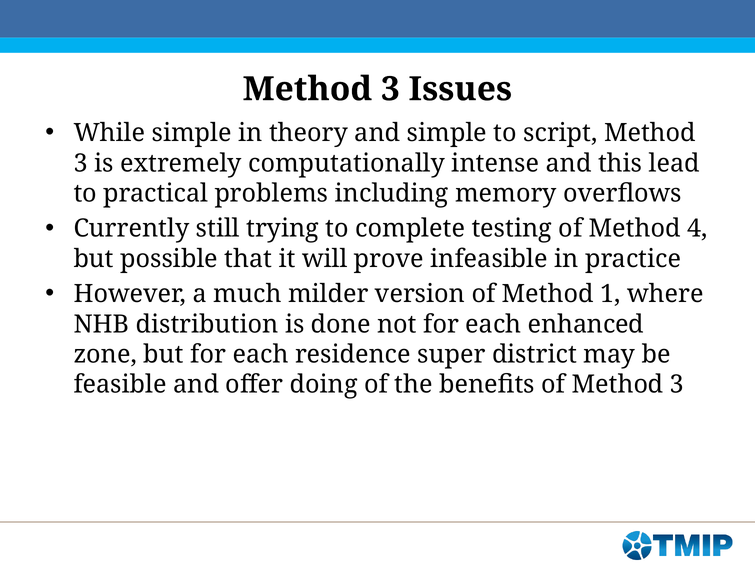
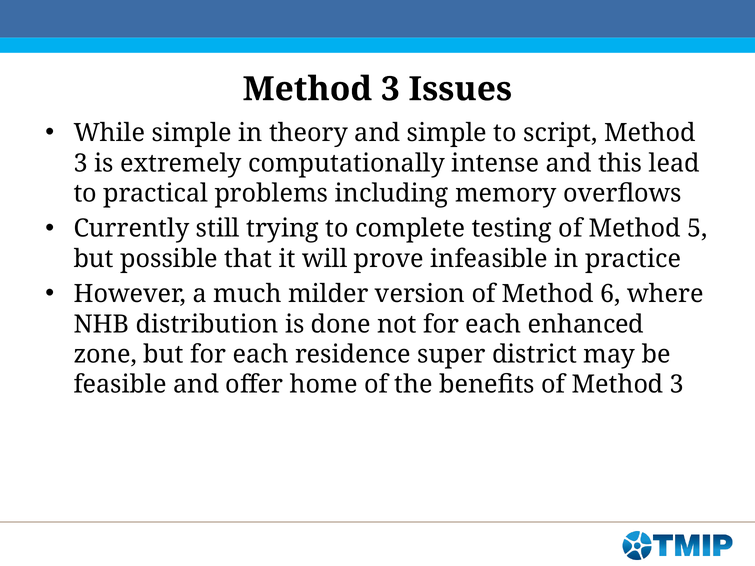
4: 4 -> 5
1: 1 -> 6
doing: doing -> home
